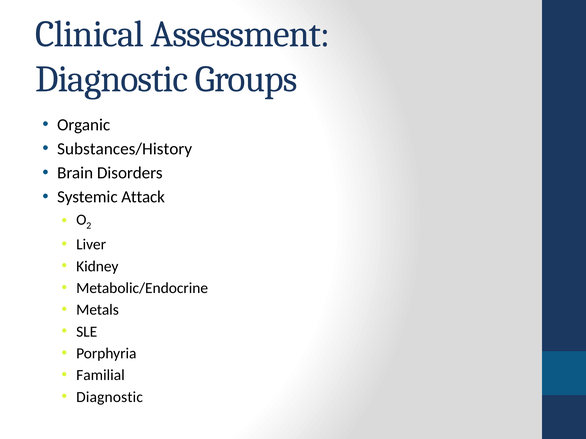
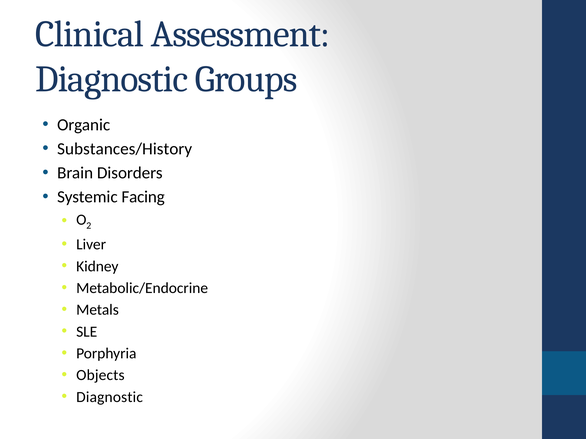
Attack: Attack -> Facing
Familial: Familial -> Objects
